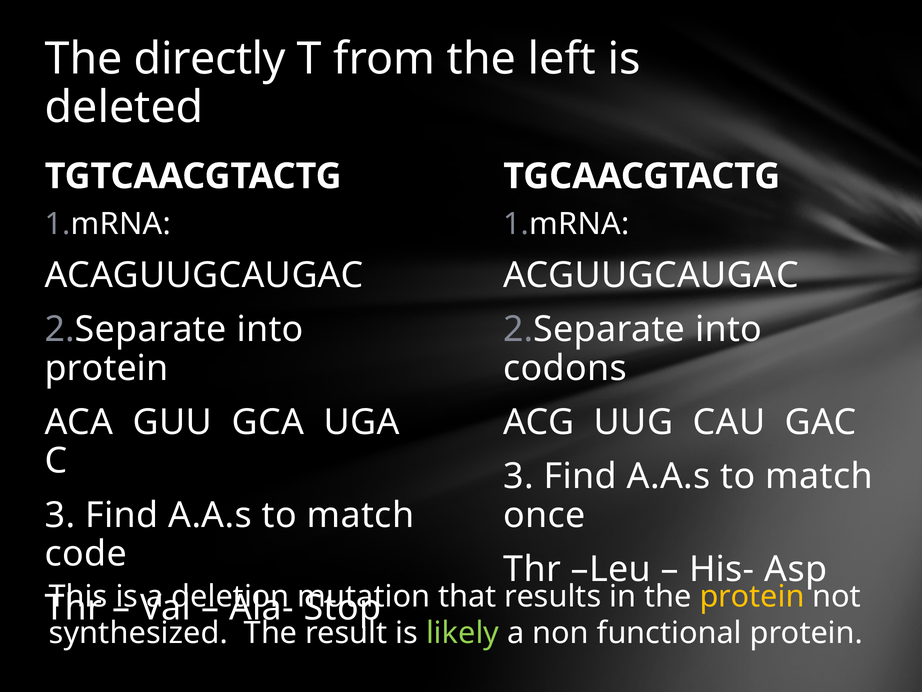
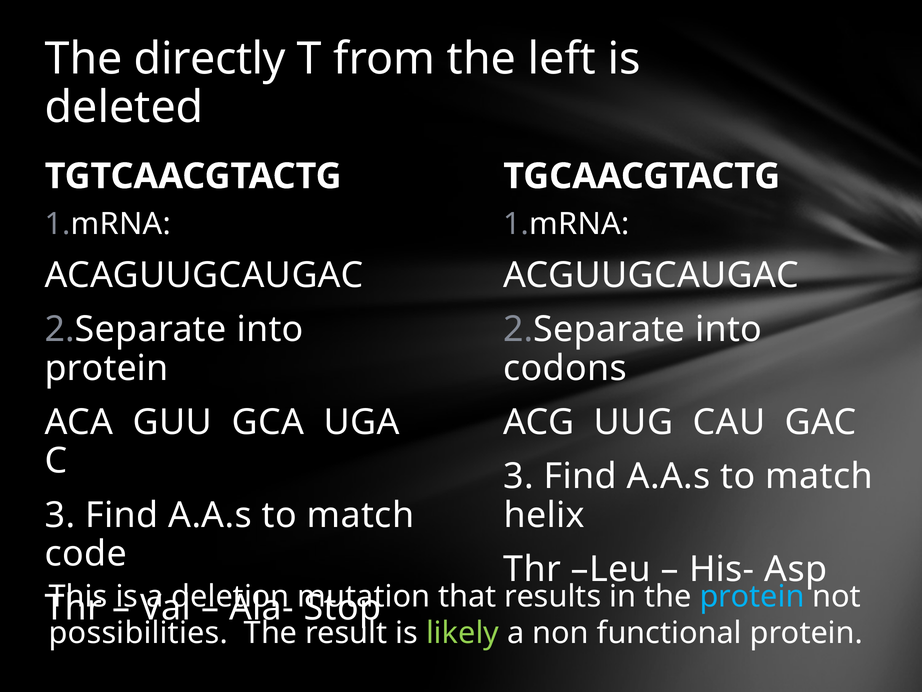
once: once -> helix
protein at (752, 596) colour: yellow -> light blue
synthesized: synthesized -> possibilities
